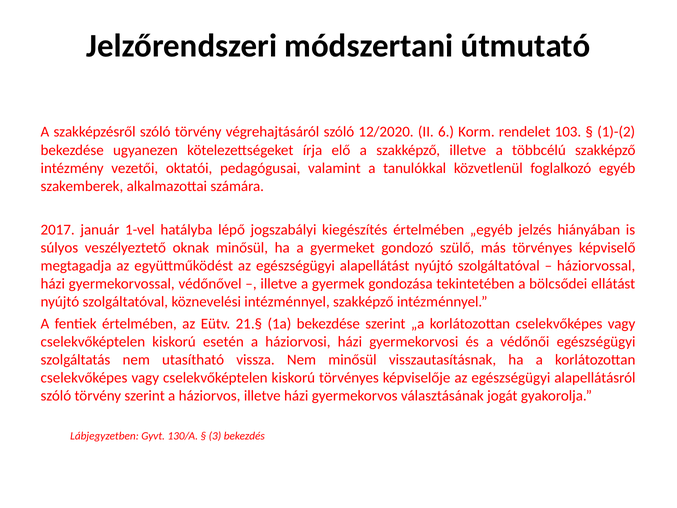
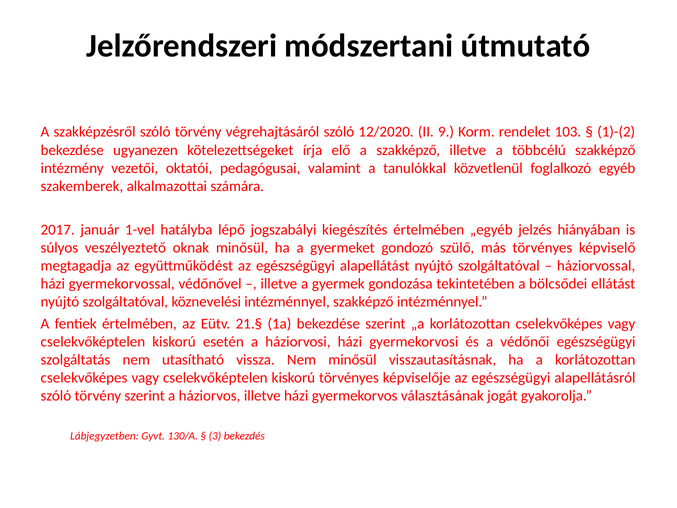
6: 6 -> 9
